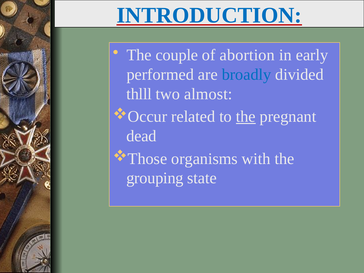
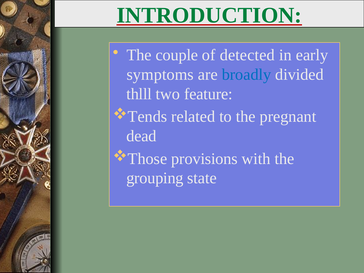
INTRODUCTION colour: blue -> green
abortion: abortion -> detected
performed: performed -> symptoms
almost: almost -> feature
Occur: Occur -> Tends
the at (246, 117) underline: present -> none
organisms: organisms -> provisions
